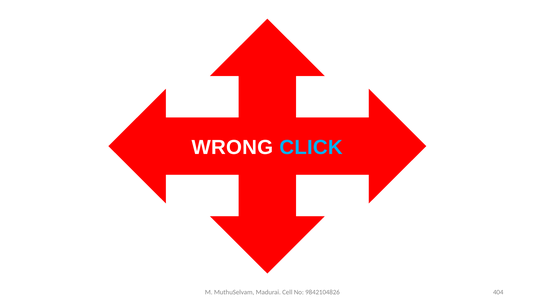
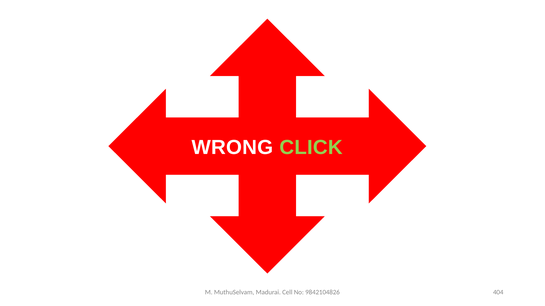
CLICK colour: light blue -> light green
